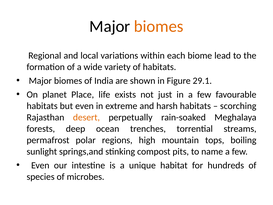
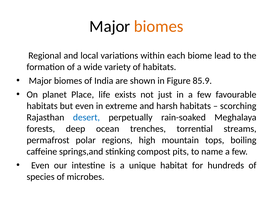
29.1: 29.1 -> 85.9
desert colour: orange -> blue
sunlight: sunlight -> caffeine
